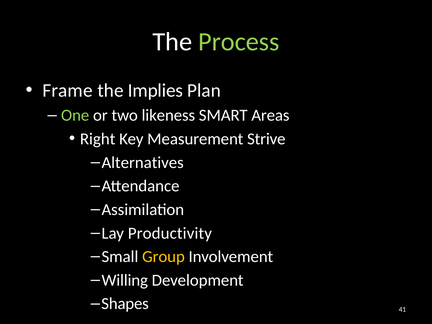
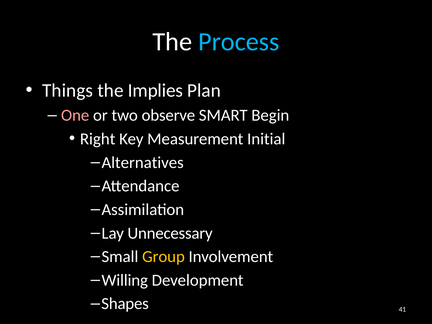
Process colour: light green -> light blue
Frame: Frame -> Things
One colour: light green -> pink
likeness: likeness -> observe
Areas: Areas -> Begin
Strive: Strive -> Initial
Productivity: Productivity -> Unnecessary
